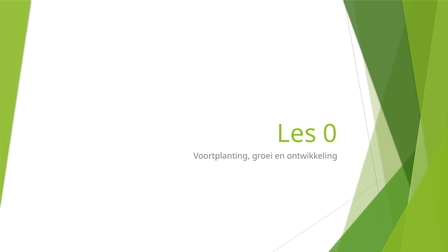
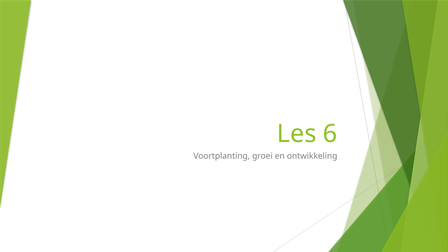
0: 0 -> 6
